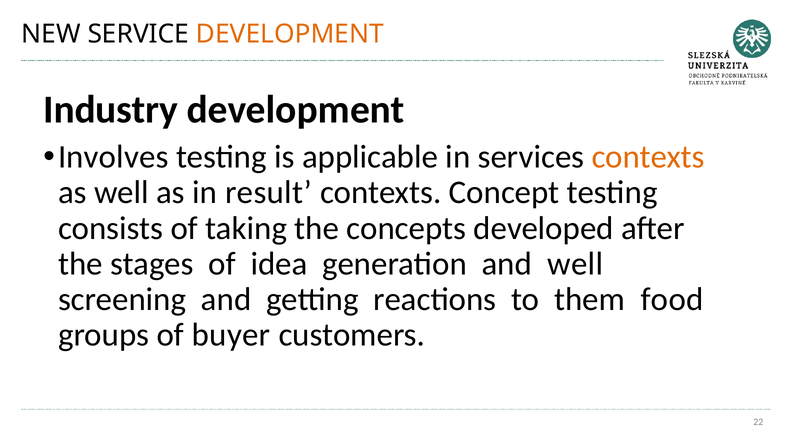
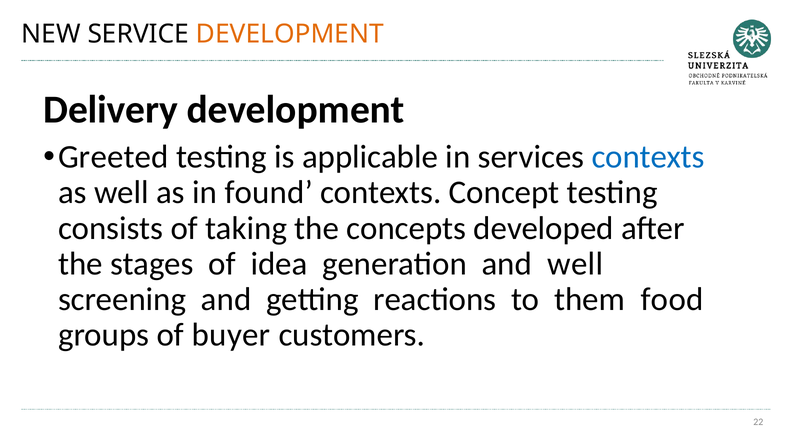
Industry: Industry -> Delivery
Involves: Involves -> Greeted
contexts at (648, 157) colour: orange -> blue
result: result -> found
